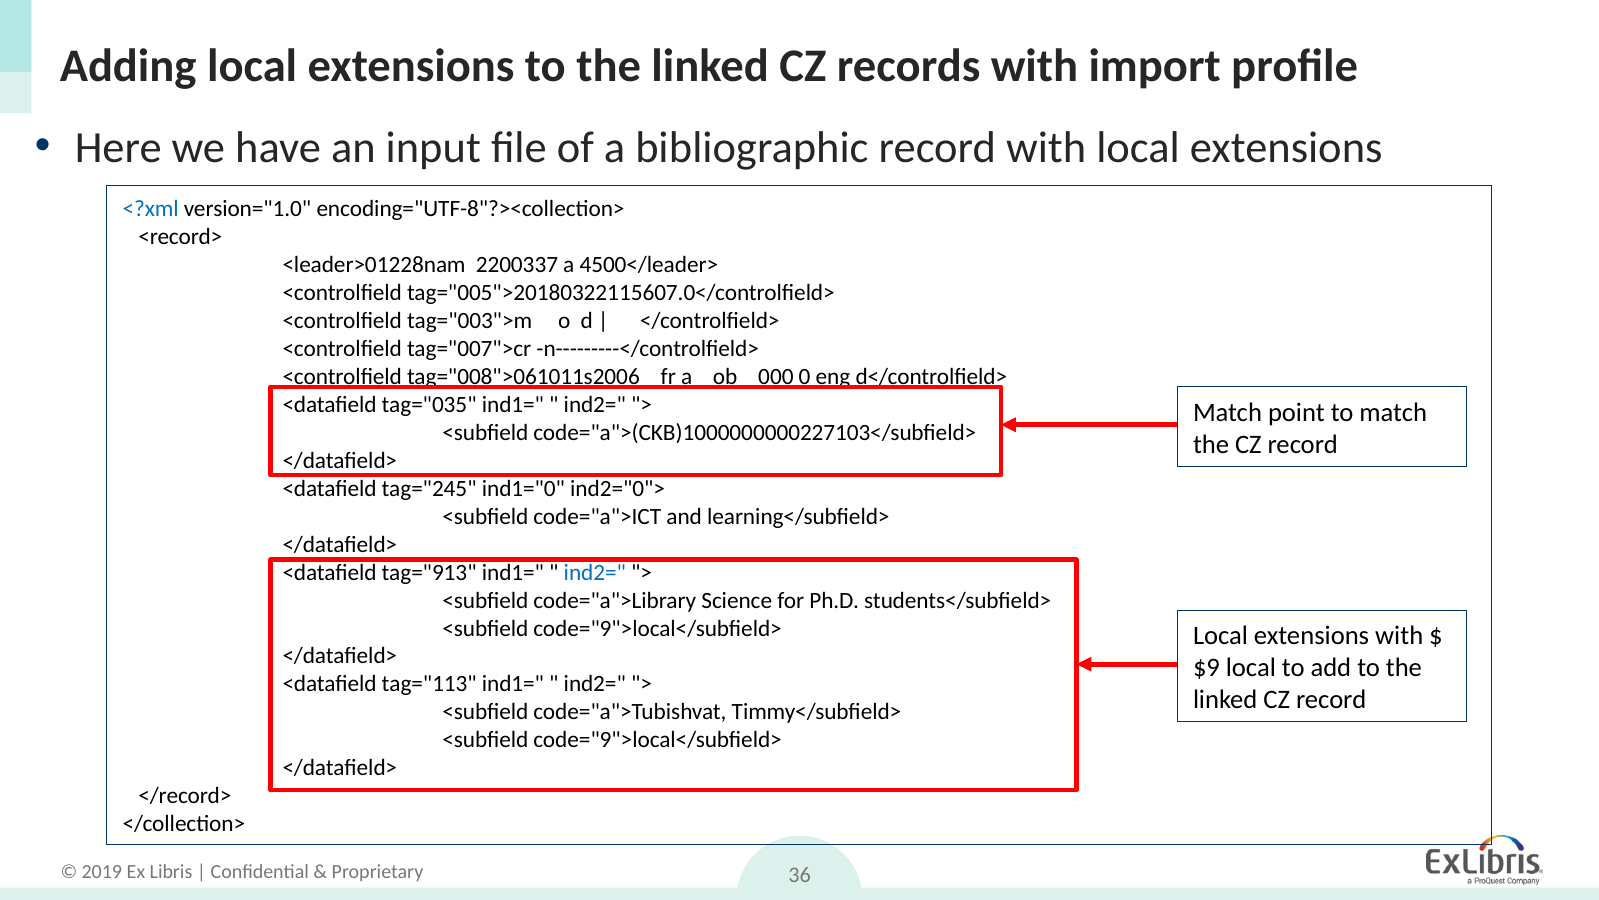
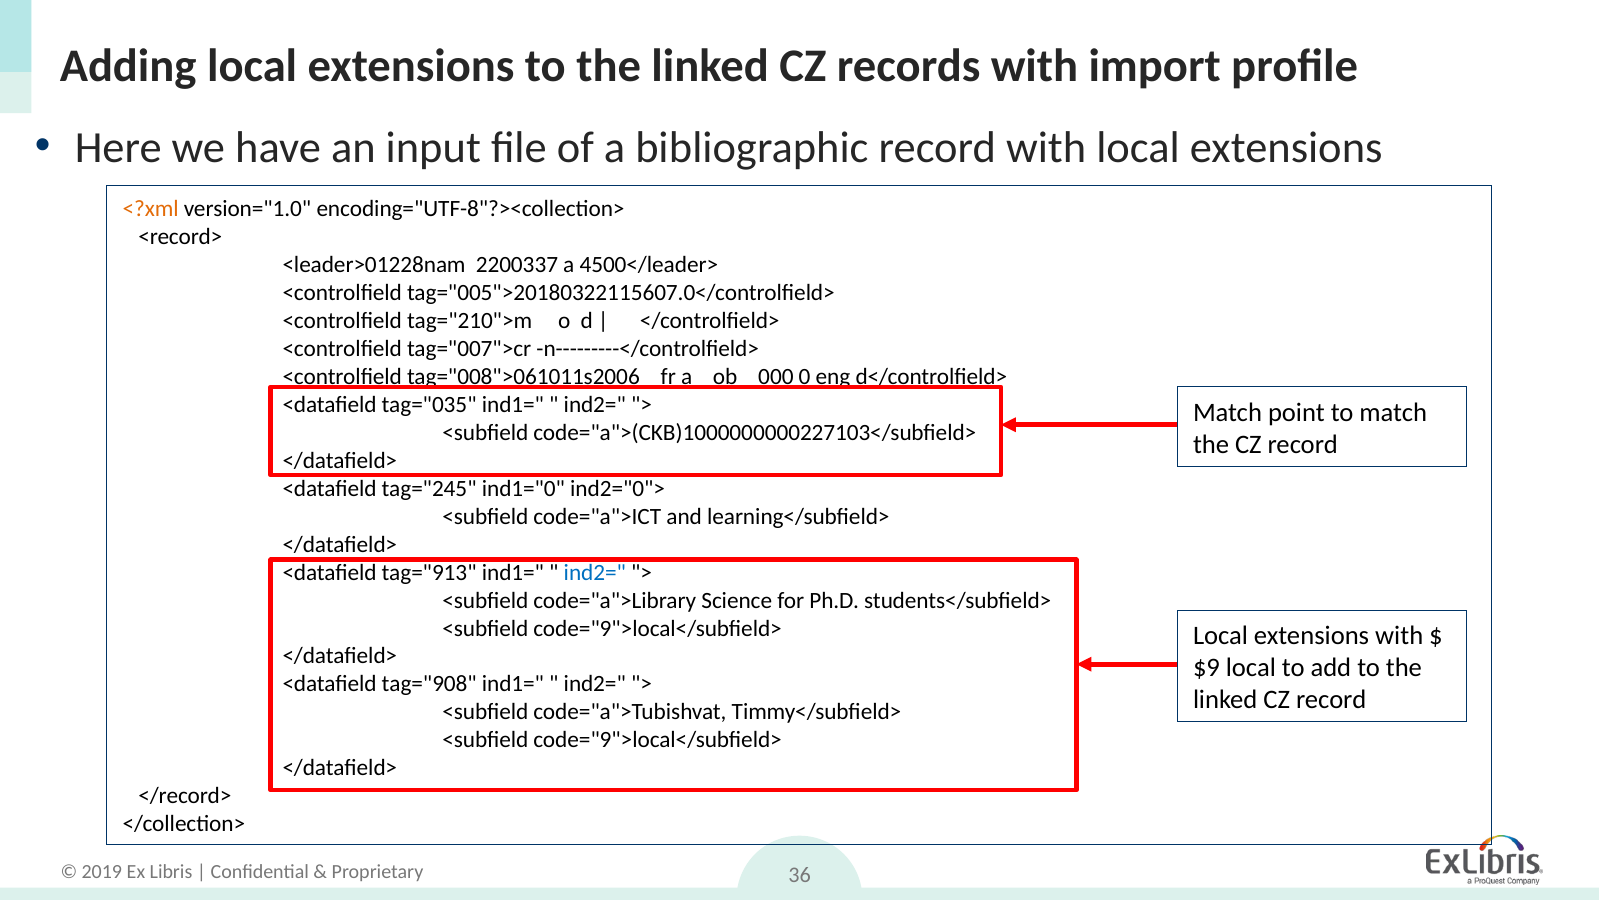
<?xml colour: blue -> orange
tag="003">m: tag="003">m -> tag="210">m
tag="113: tag="113 -> tag="908
